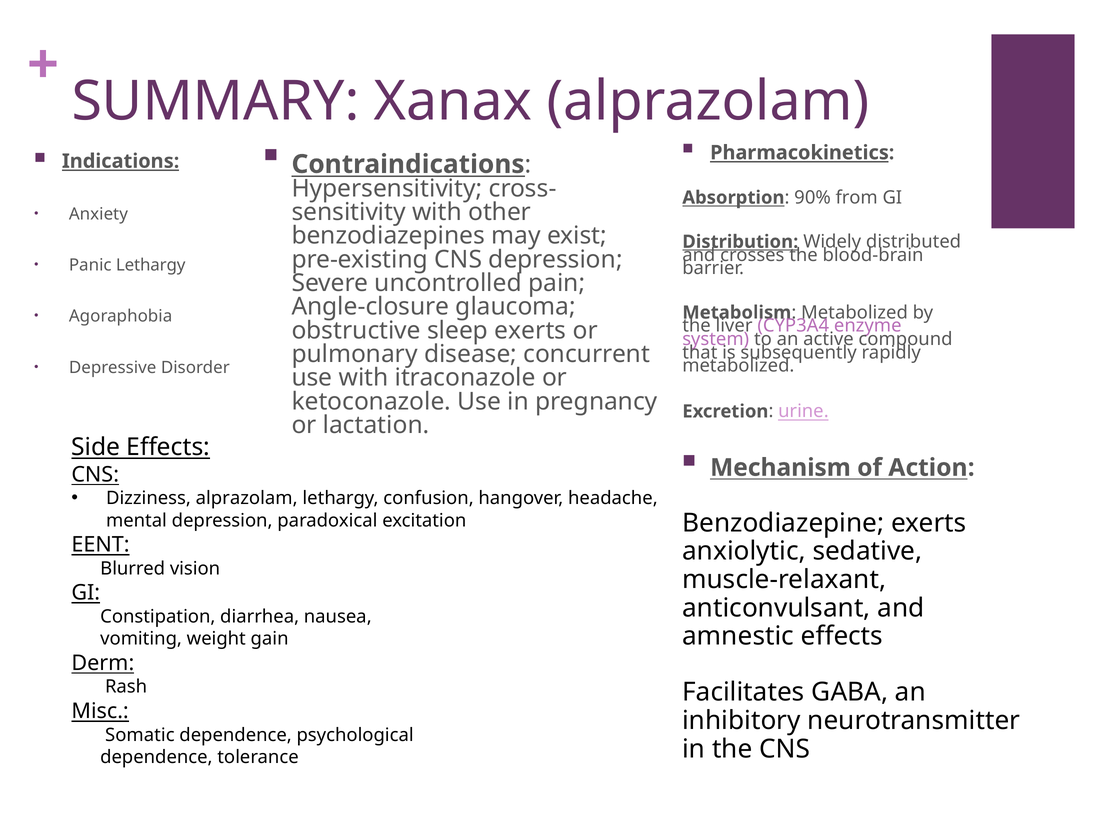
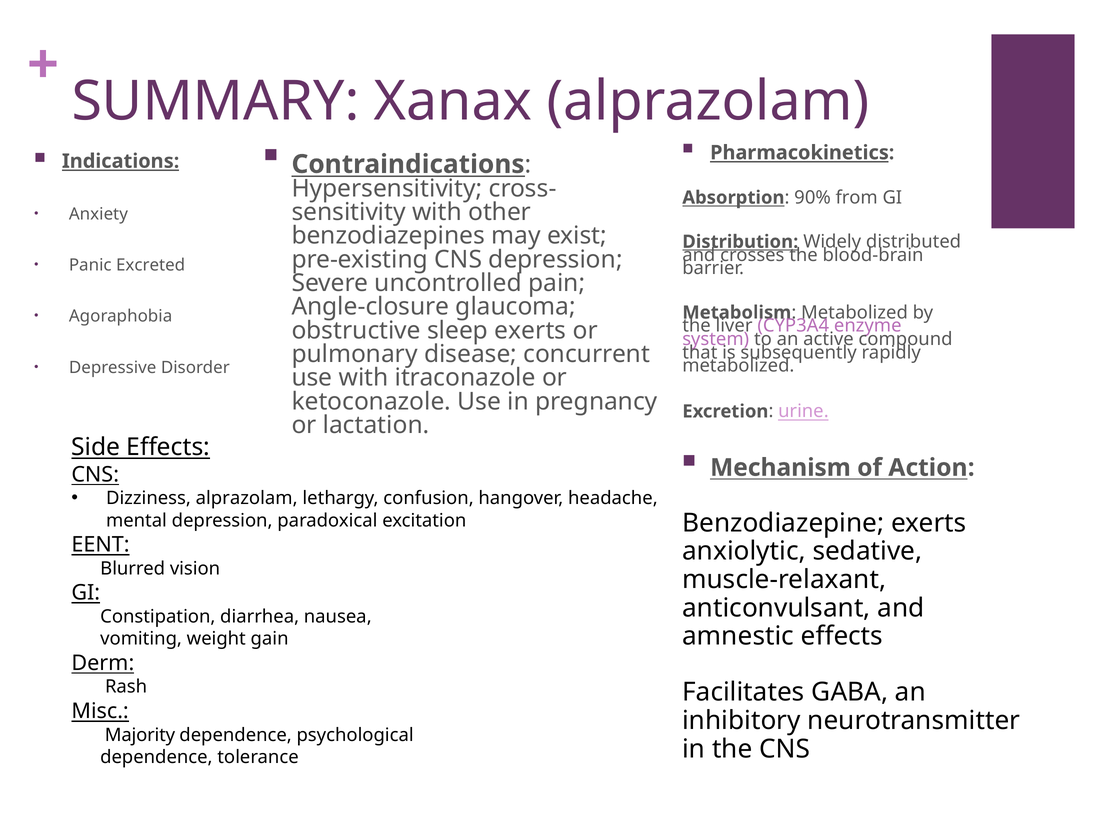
Panic Lethargy: Lethargy -> Excreted
Somatic: Somatic -> Majority
